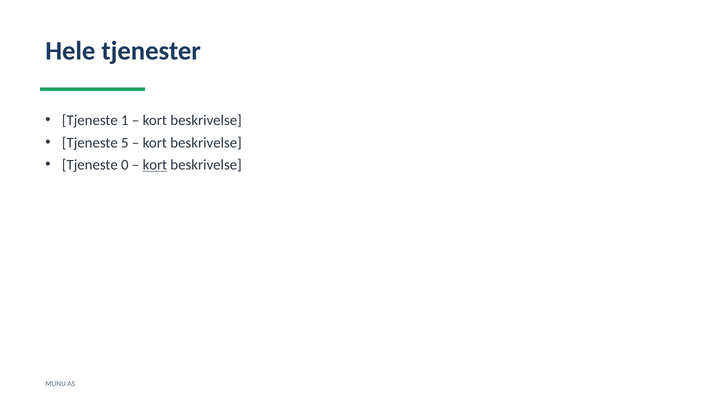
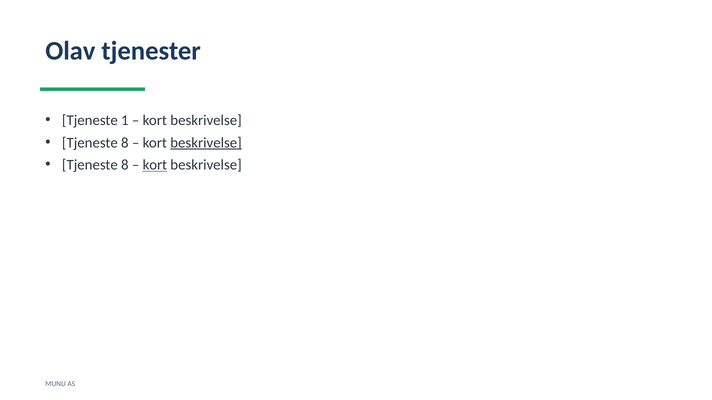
Hele: Hele -> Olav
5 at (125, 143): 5 -> 8
beskrivelse at (206, 143) underline: none -> present
0 at (125, 165): 0 -> 8
